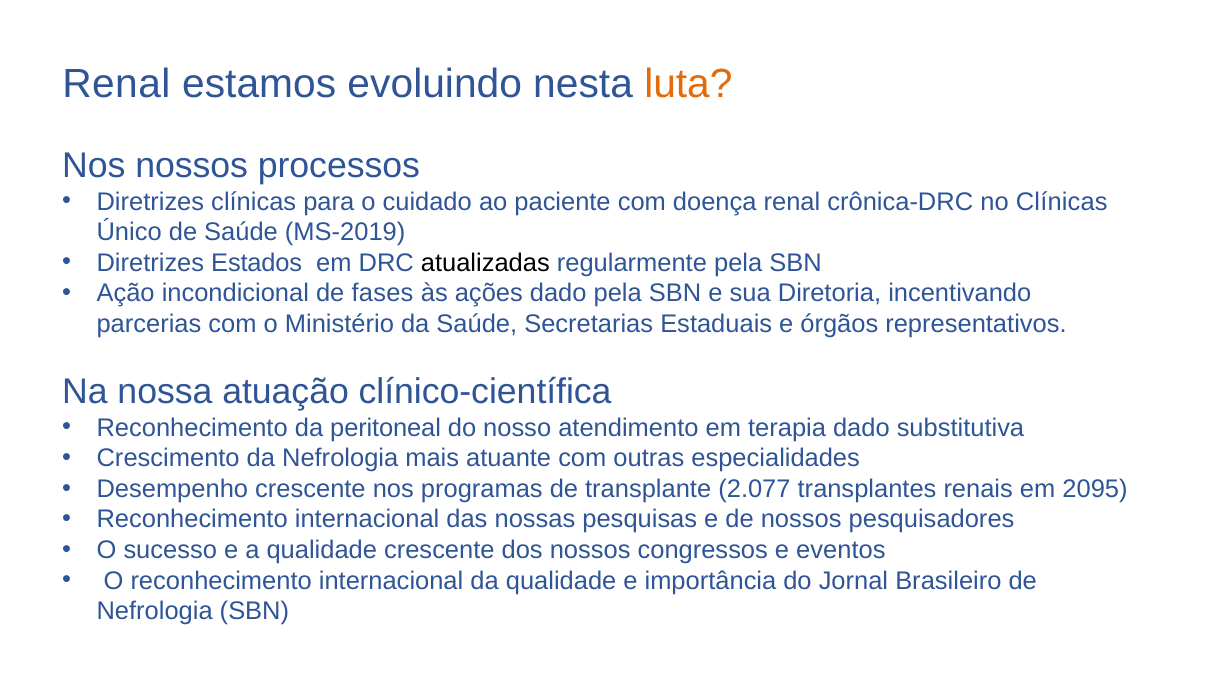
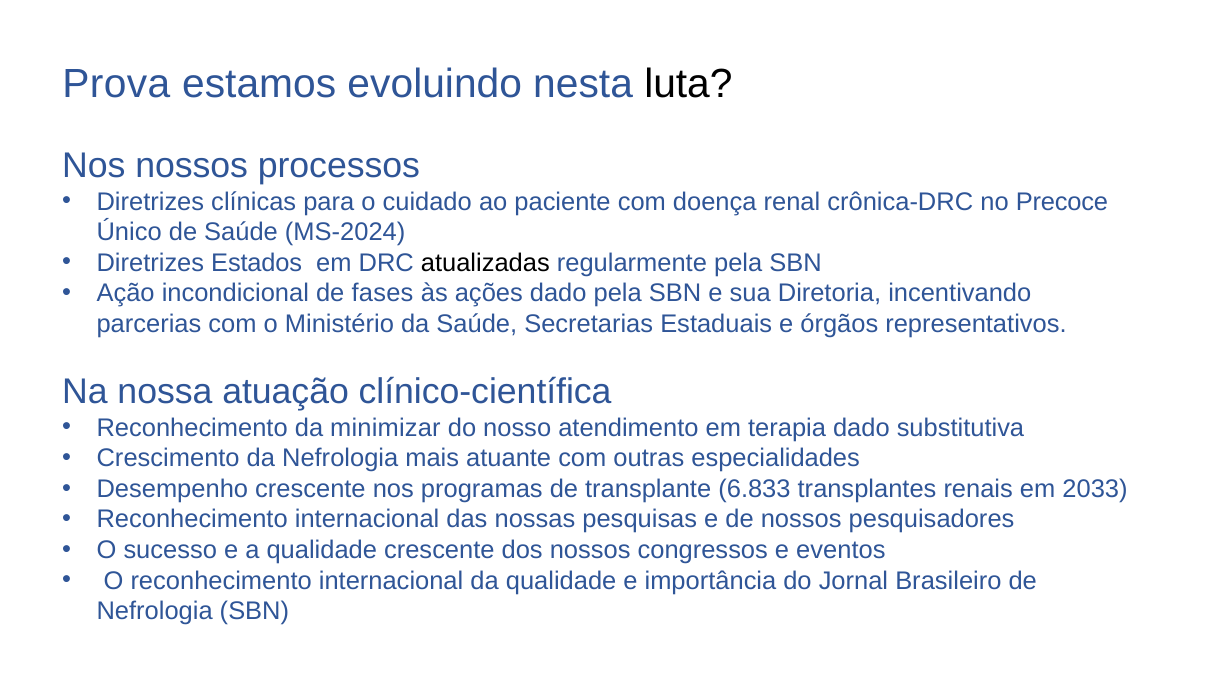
Renal at (116, 84): Renal -> Prova
luta colour: orange -> black
no Clínicas: Clínicas -> Precoce
MS-2019: MS-2019 -> MS-2024
peritoneal: peritoneal -> minimizar
2.077: 2.077 -> 6.833
2095: 2095 -> 2033
